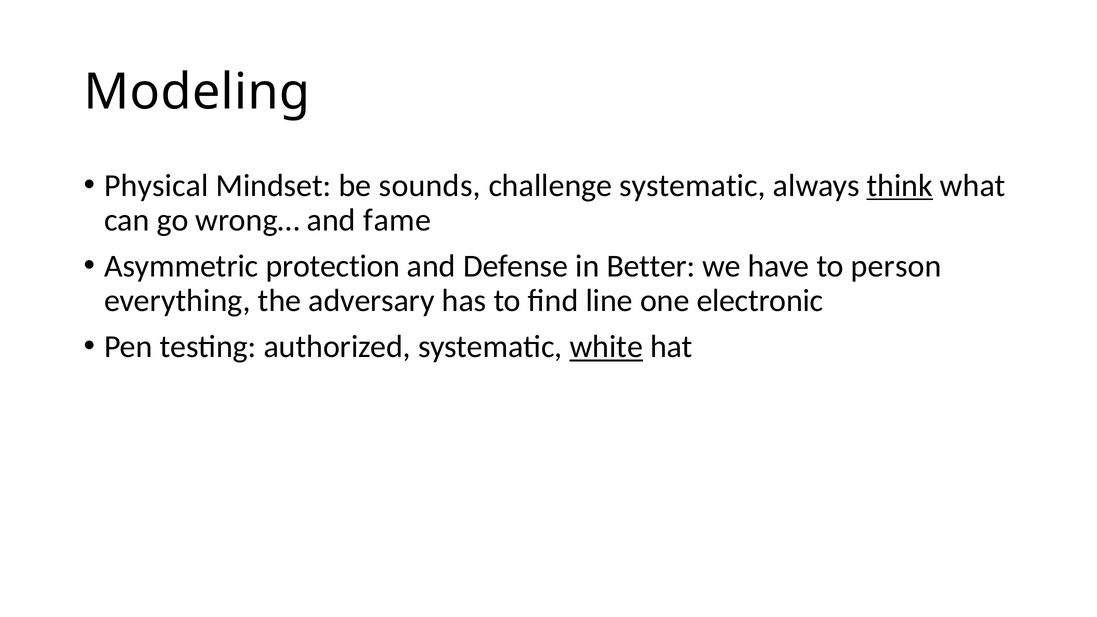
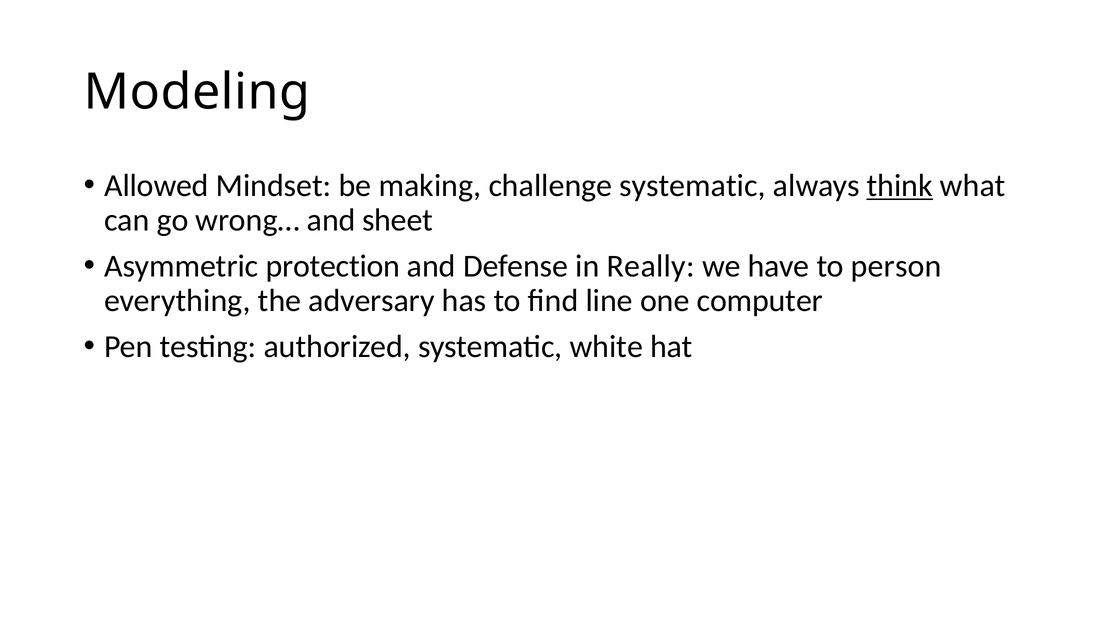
Physical: Physical -> Allowed
sounds: sounds -> making
fame: fame -> sheet
Better: Better -> Really
electronic: electronic -> computer
white underline: present -> none
